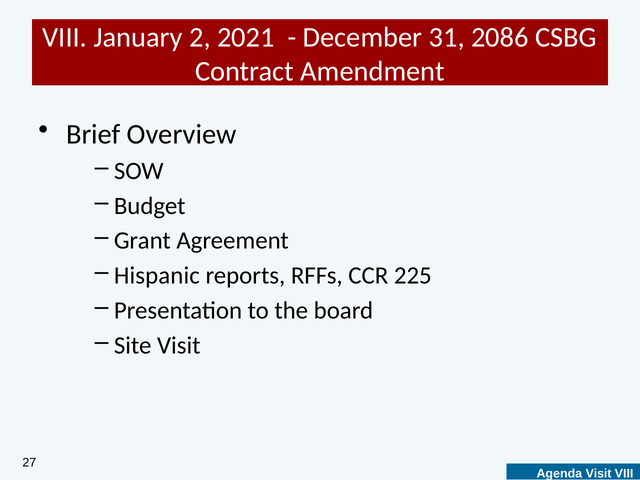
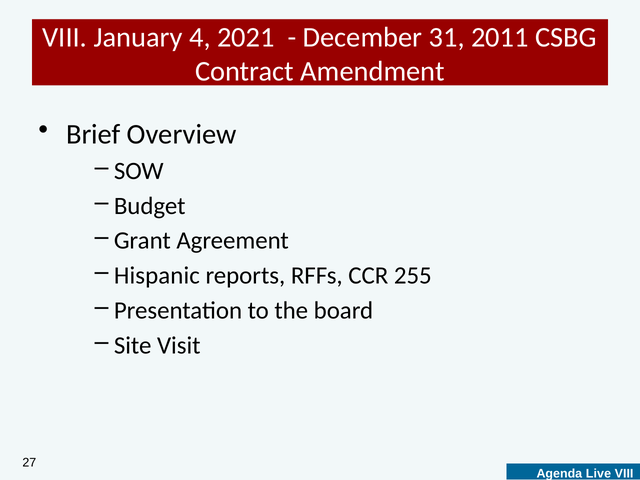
2: 2 -> 4
2086: 2086 -> 2011
225: 225 -> 255
Agenda Visit: Visit -> Live
